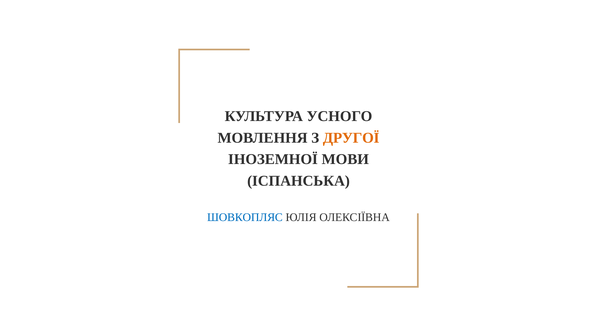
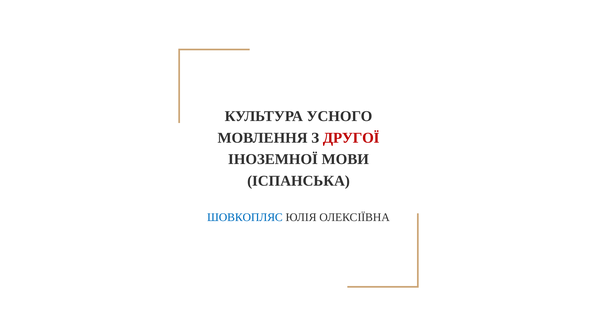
ДРУГОЇ colour: orange -> red
